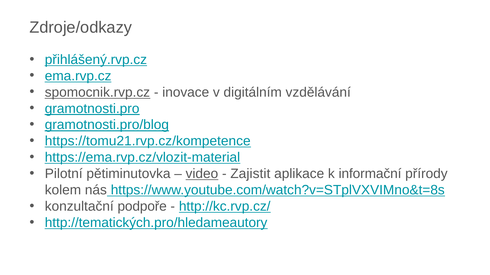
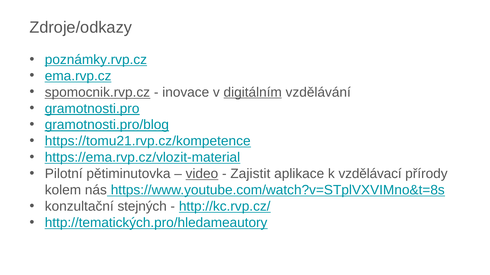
přihlášený.rvp.cz: přihlášený.rvp.cz -> poznámky.rvp.cz
digitálním underline: none -> present
informační: informační -> vzdělávací
podpoře: podpoře -> stejných
